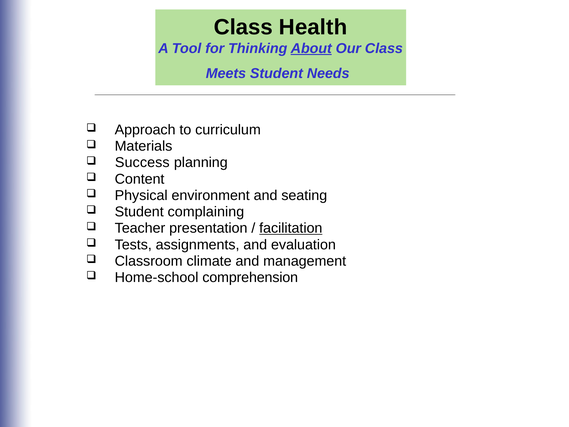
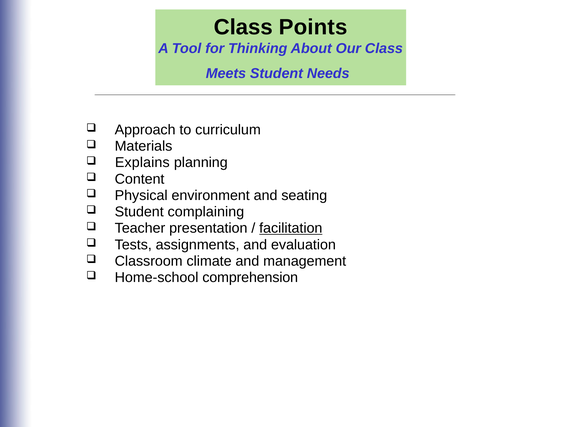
Health: Health -> Points
About underline: present -> none
Success: Success -> Explains
